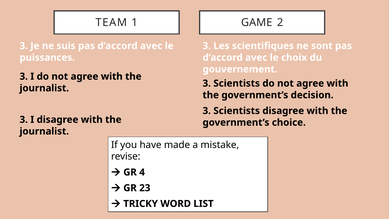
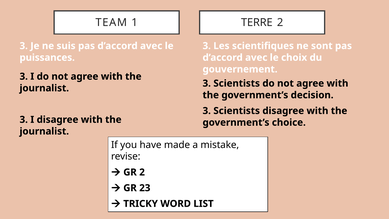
GAME: GAME -> TERRE
GR 4: 4 -> 2
